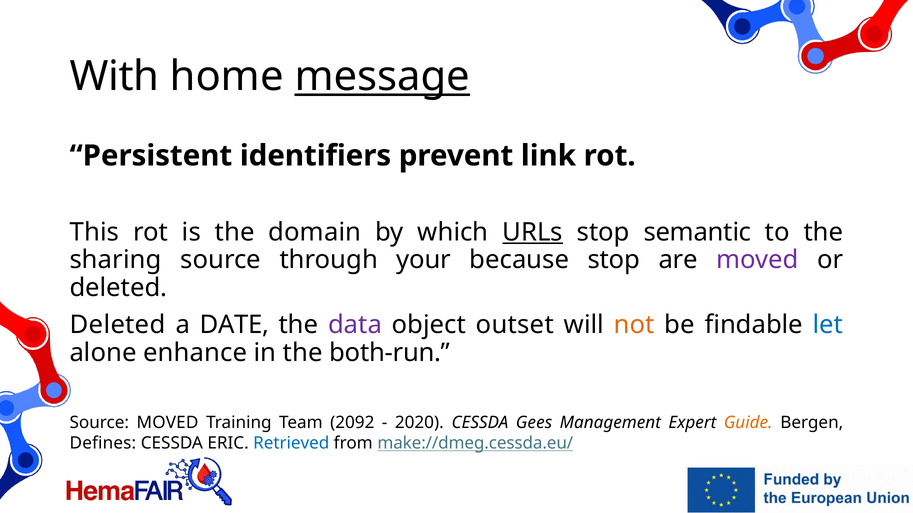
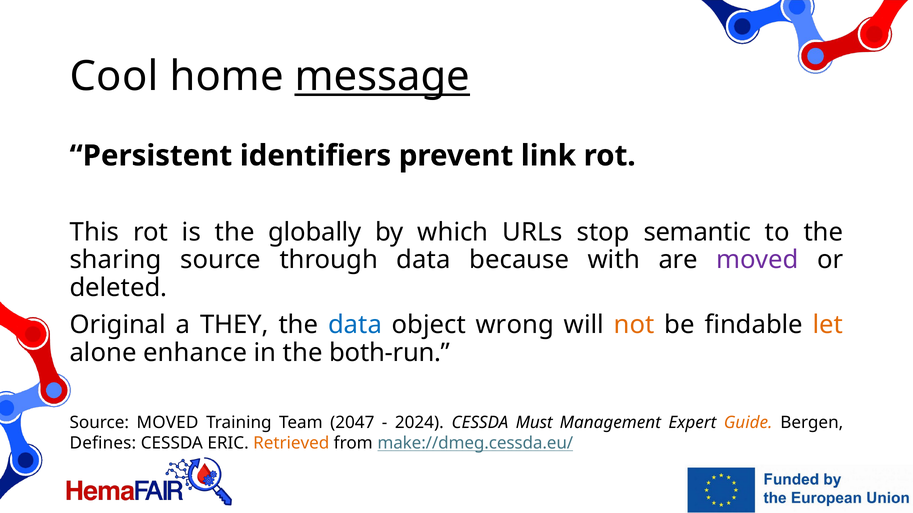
With: With -> Cool
domain: domain -> globally
URLs underline: present -> none
through your: your -> data
because stop: stop -> with
Deleted at (118, 325): Deleted -> Original
DATE: DATE -> THEY
data at (355, 325) colour: purple -> blue
outset: outset -> wrong
let colour: blue -> orange
2092: 2092 -> 2047
2020: 2020 -> 2024
Gees: Gees -> Must
Retrieved colour: blue -> orange
